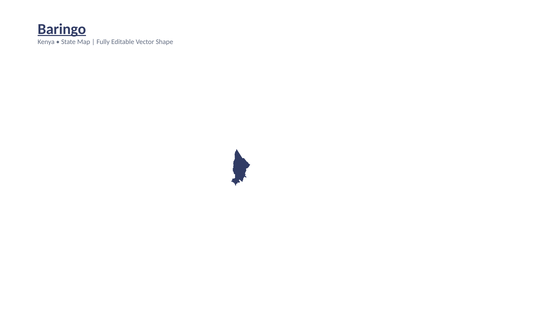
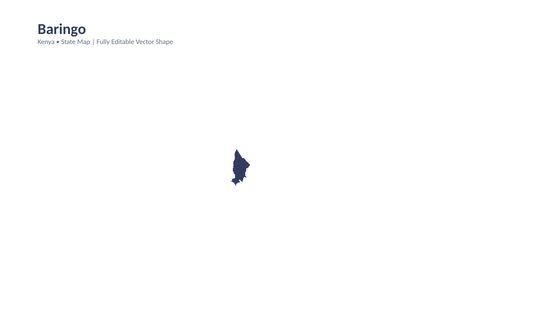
Baringo underline: present -> none
